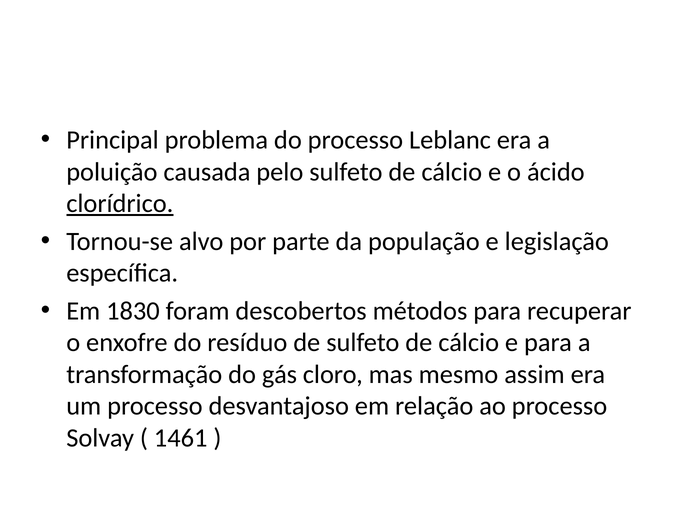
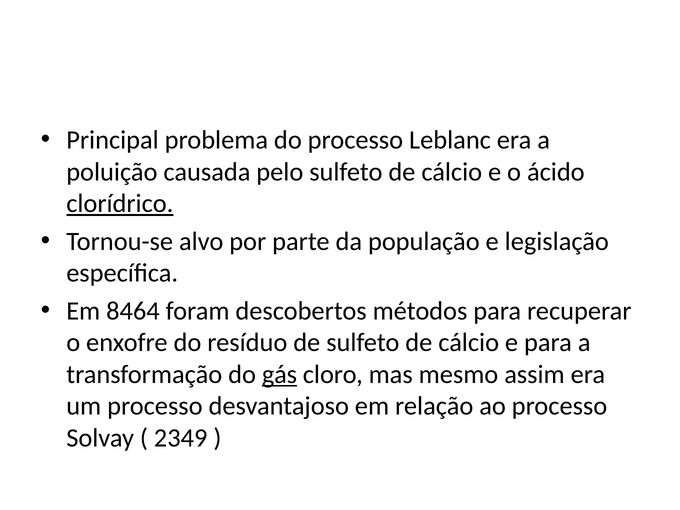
1830: 1830 -> 8464
gás underline: none -> present
1461: 1461 -> 2349
